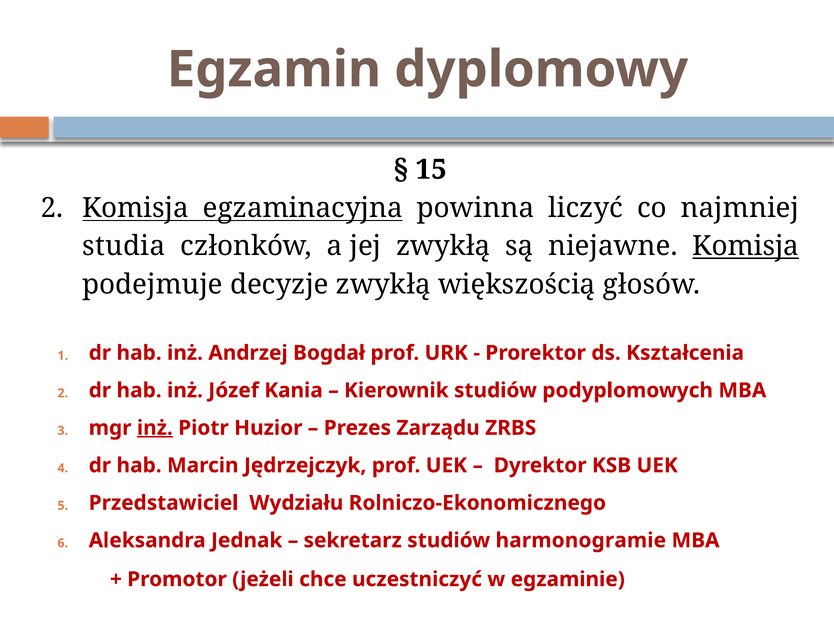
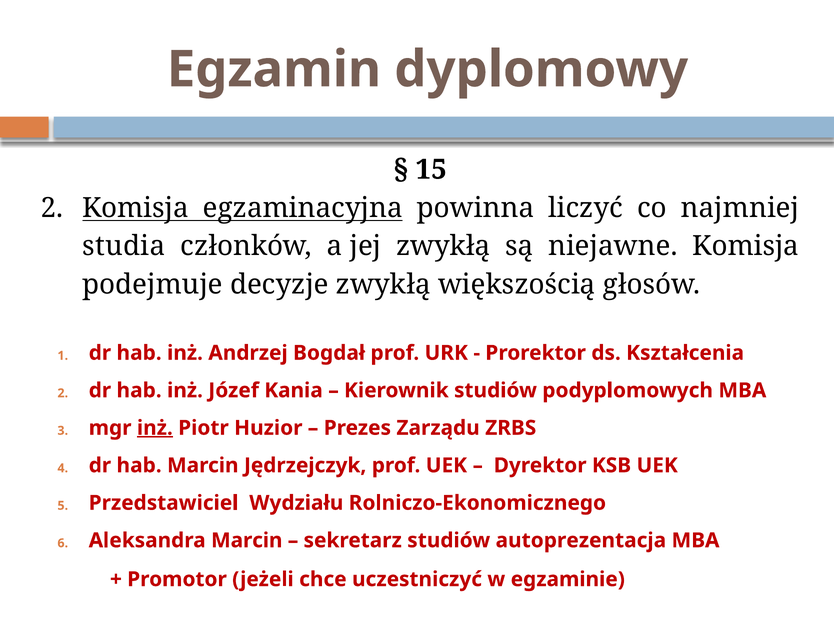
Komisja at (746, 246) underline: present -> none
Aleksandra Jednak: Jednak -> Marcin
harmonogramie: harmonogramie -> autoprezentacja
